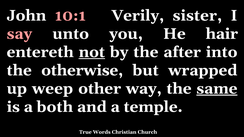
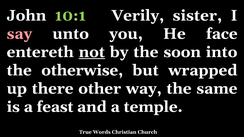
10:1 colour: pink -> light green
hair: hair -> face
after: after -> soon
weep: weep -> there
same underline: present -> none
both: both -> feast
